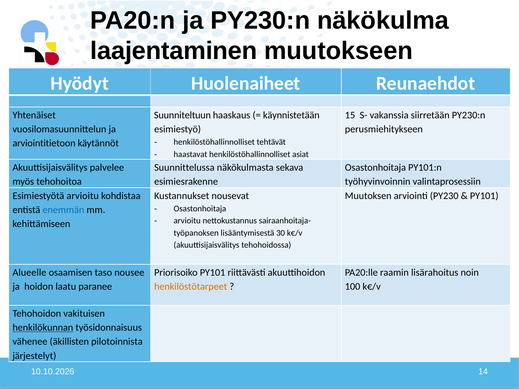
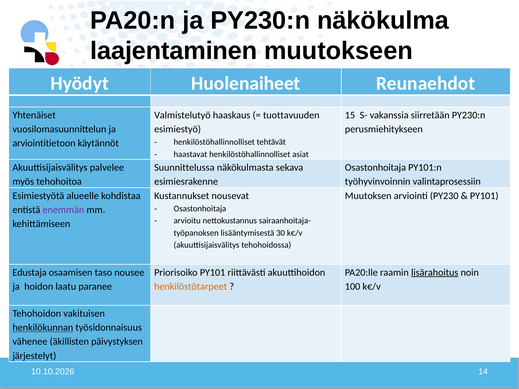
Suunniteltuun: Suunniteltuun -> Valmistelutyö
käynnistetään: käynnistetään -> tuottavuuden
Esimiestyötä arvioitu: arvioitu -> alueelle
enemmän colour: blue -> purple
Alueelle: Alueelle -> Edustaja
lisärahoitus underline: none -> present
pilotoinnista: pilotoinnista -> päivystyksen
